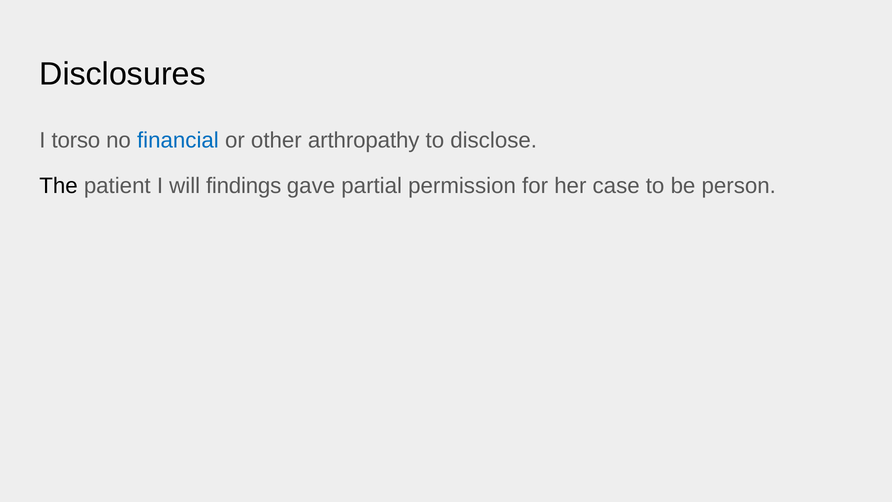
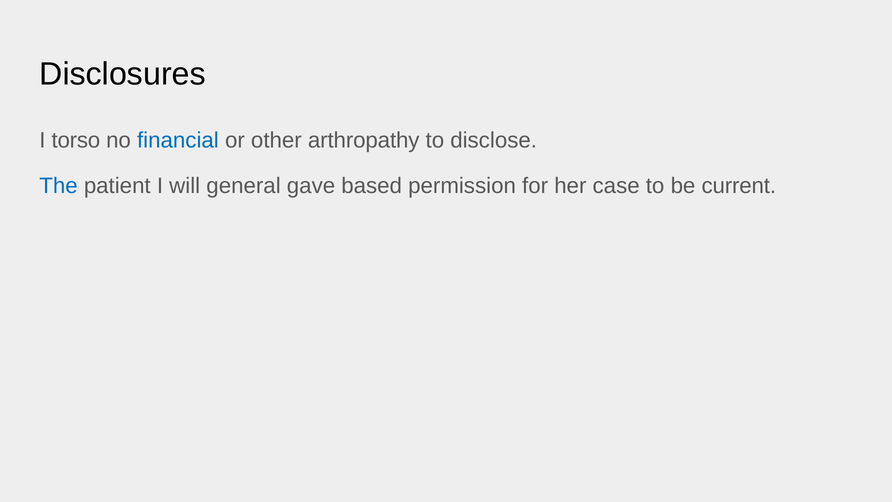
The colour: black -> blue
findings: findings -> general
partial: partial -> based
person: person -> current
